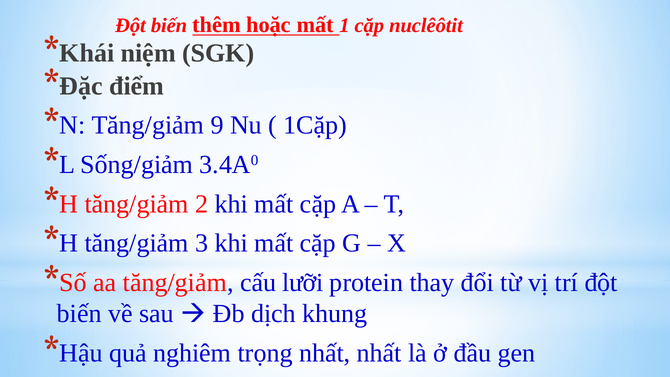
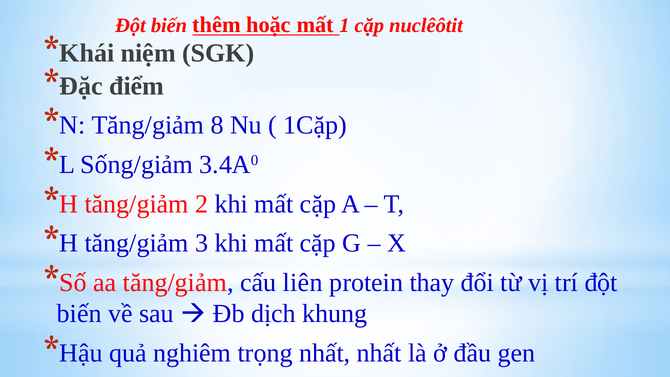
9: 9 -> 8
lưỡi: lưỡi -> liên
